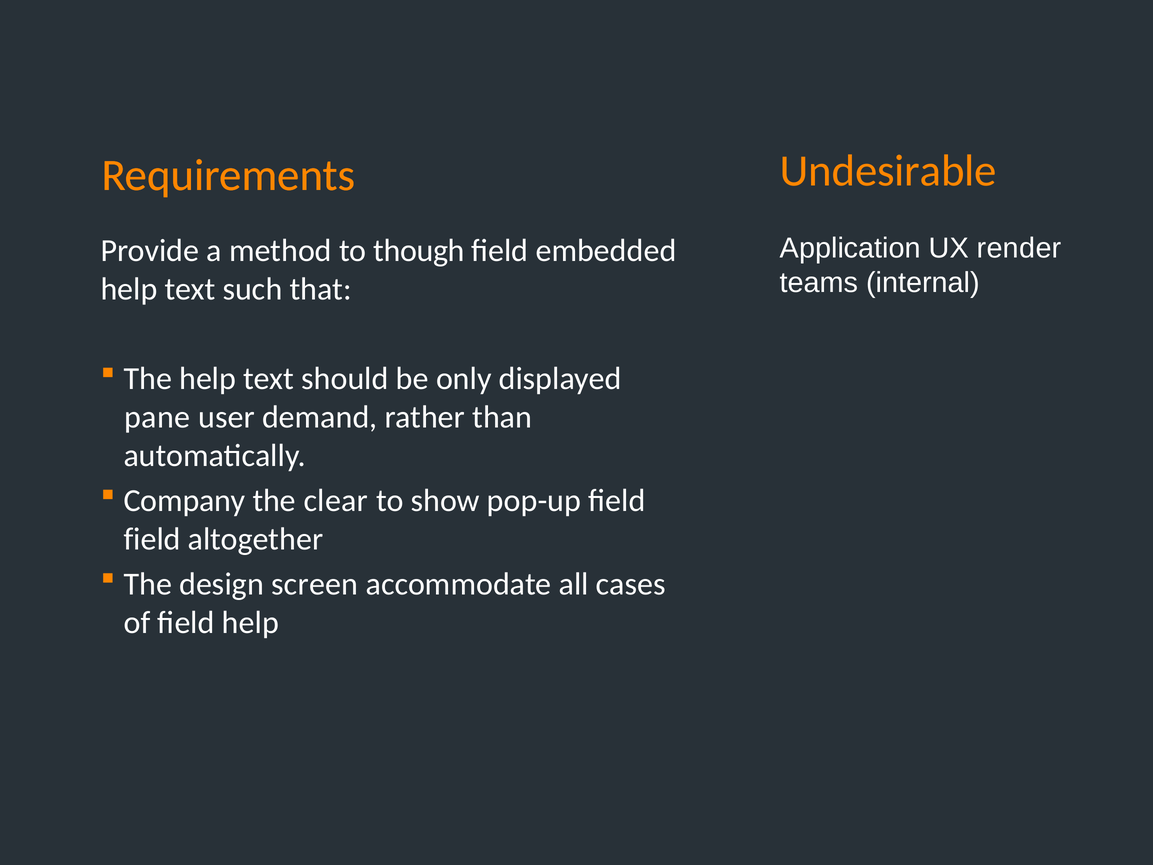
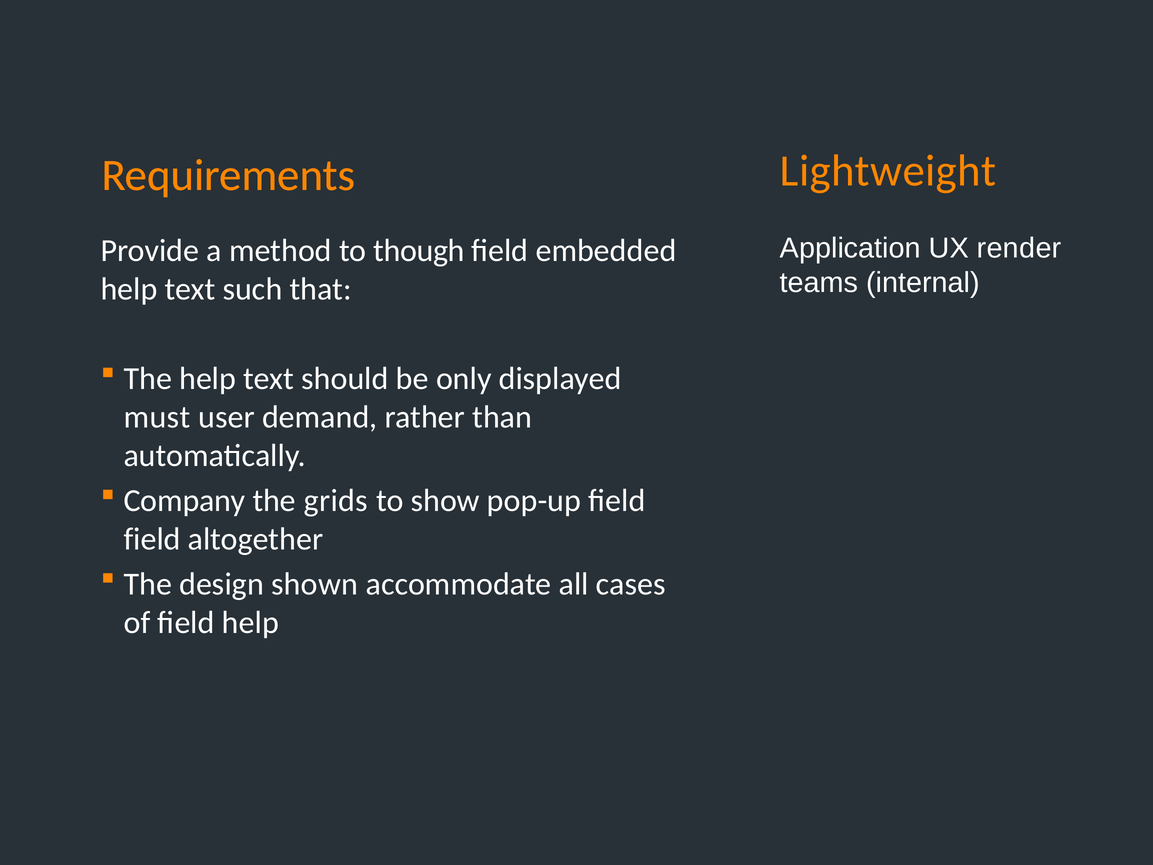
Undesirable: Undesirable -> Lightweight
pane: pane -> must
clear: clear -> grids
screen: screen -> shown
